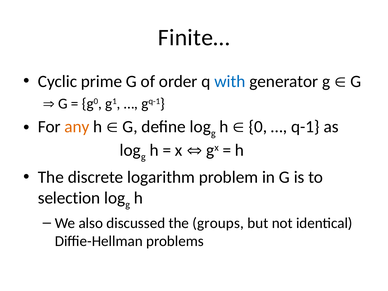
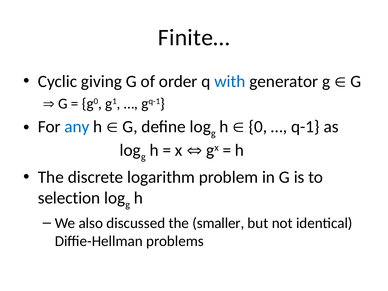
prime: prime -> giving
any colour: orange -> blue
groups: groups -> smaller
